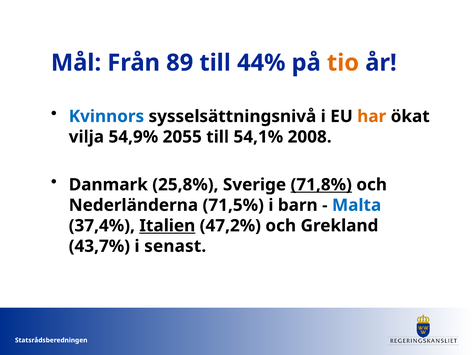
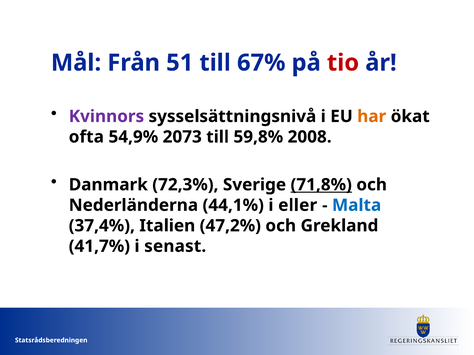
89: 89 -> 51
44%: 44% -> 67%
tio colour: orange -> red
Kvinnors colour: blue -> purple
vilja: vilja -> ofta
2055: 2055 -> 2073
54,1%: 54,1% -> 59,8%
25,8%: 25,8% -> 72,3%
71,5%: 71,5% -> 44,1%
barn: barn -> eller
Italien underline: present -> none
43,7%: 43,7% -> 41,7%
